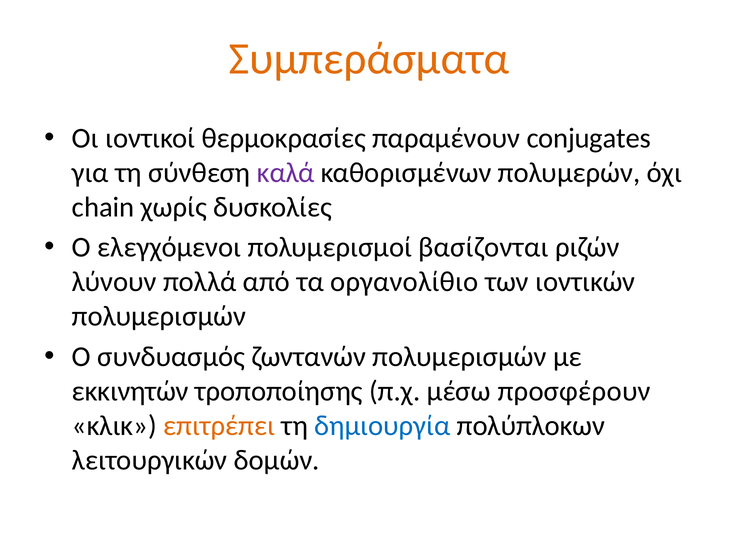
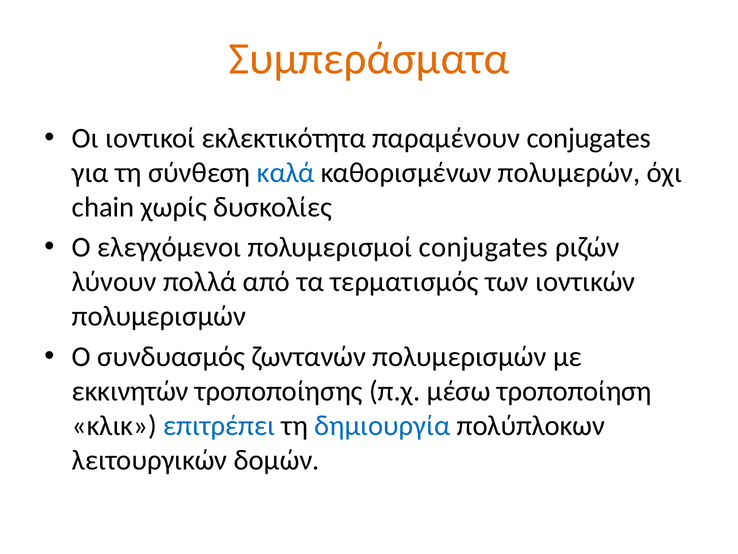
θερμοκρασίες: θερμοκρασίες -> εκλεκτικότητα
καλά colour: purple -> blue
πολυμερισμοί βασίζονται: βασίζονται -> conjugates
οργανολίθιο: οργανολίθιο -> τερματισμός
προσφέρουν: προσφέρουν -> τροποποίηση
επιτρέπει colour: orange -> blue
